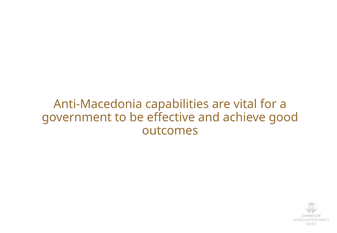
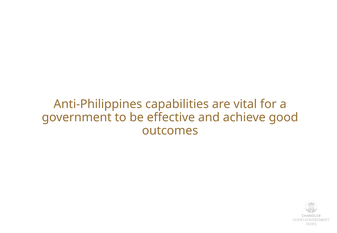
Anti-Macedonia: Anti-Macedonia -> Anti-Philippines
